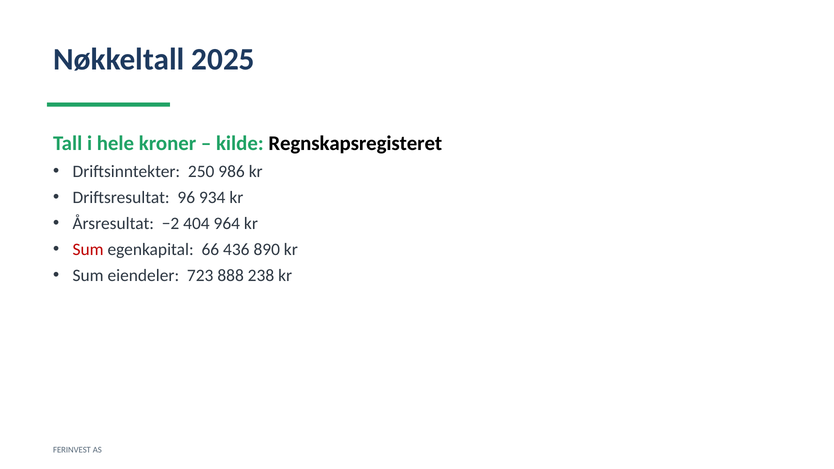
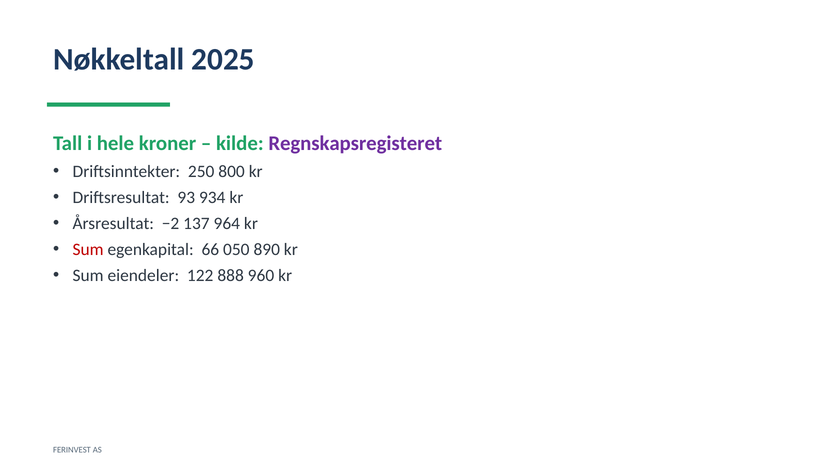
Regnskapsregisteret colour: black -> purple
986: 986 -> 800
96: 96 -> 93
404: 404 -> 137
436: 436 -> 050
723: 723 -> 122
238: 238 -> 960
